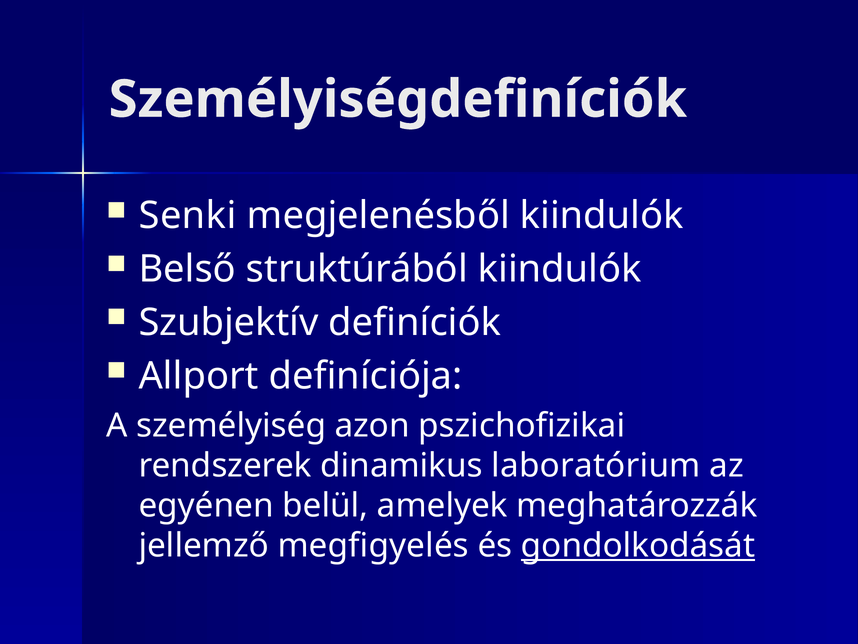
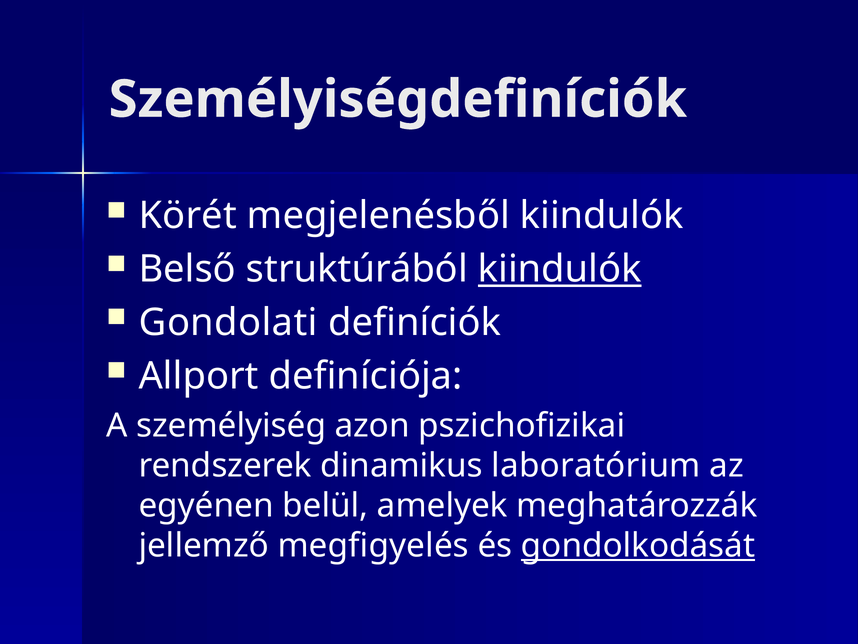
Senki: Senki -> Körét
kiindulók at (560, 269) underline: none -> present
Szubjektív: Szubjektív -> Gondolati
